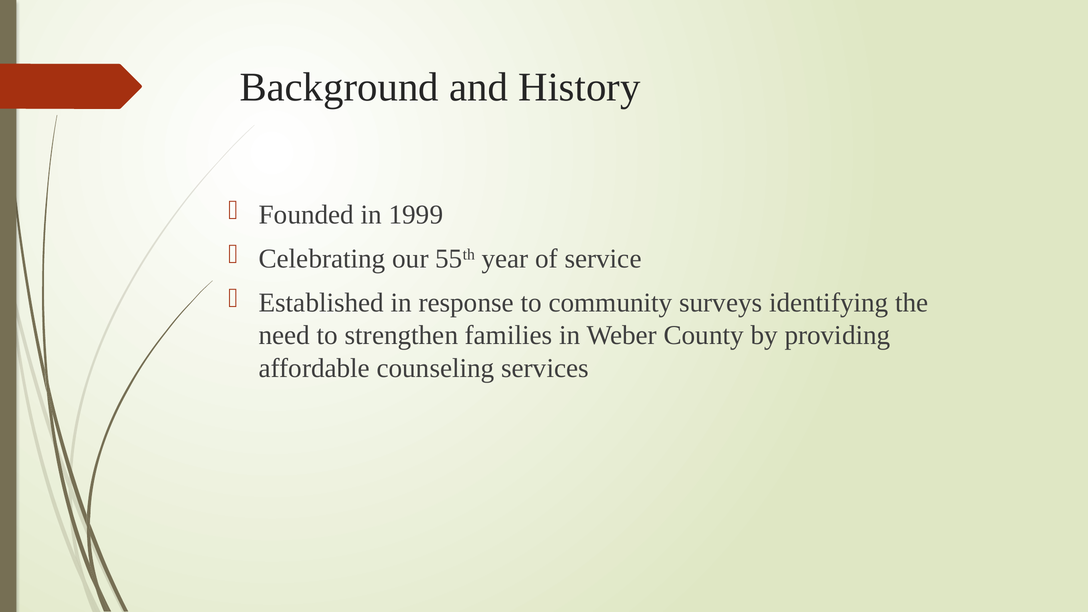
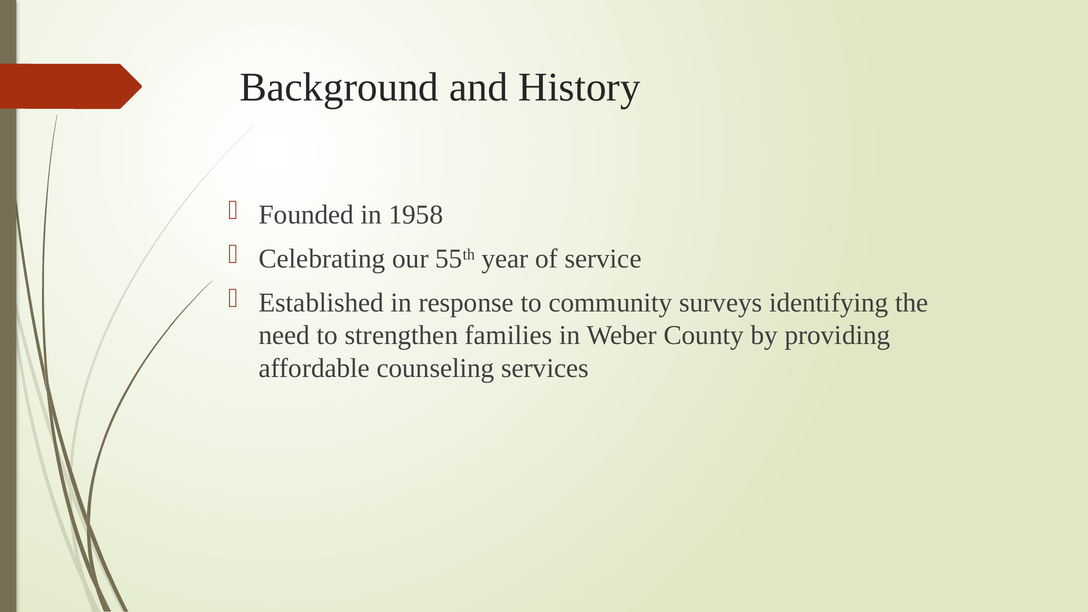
1999: 1999 -> 1958
